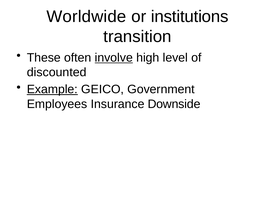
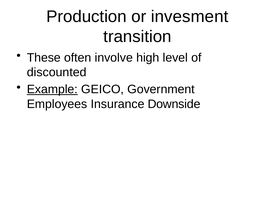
Worldwide: Worldwide -> Production
institutions: institutions -> invesment
involve underline: present -> none
